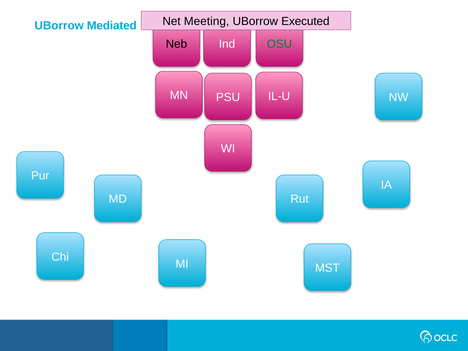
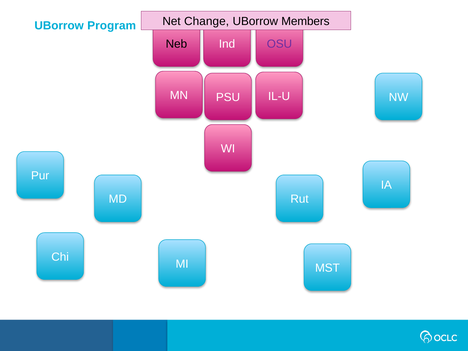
Meeting: Meeting -> Change
Executed: Executed -> Members
Mediated: Mediated -> Program
OSU colour: green -> purple
